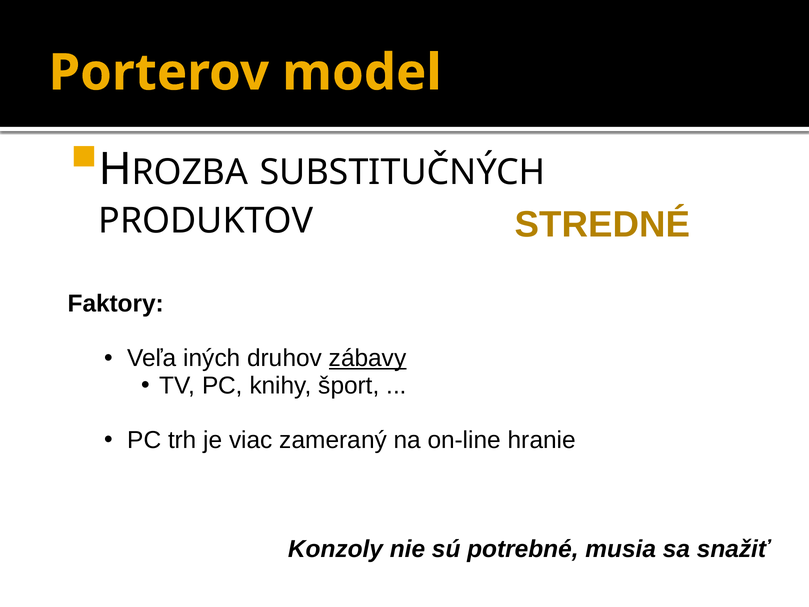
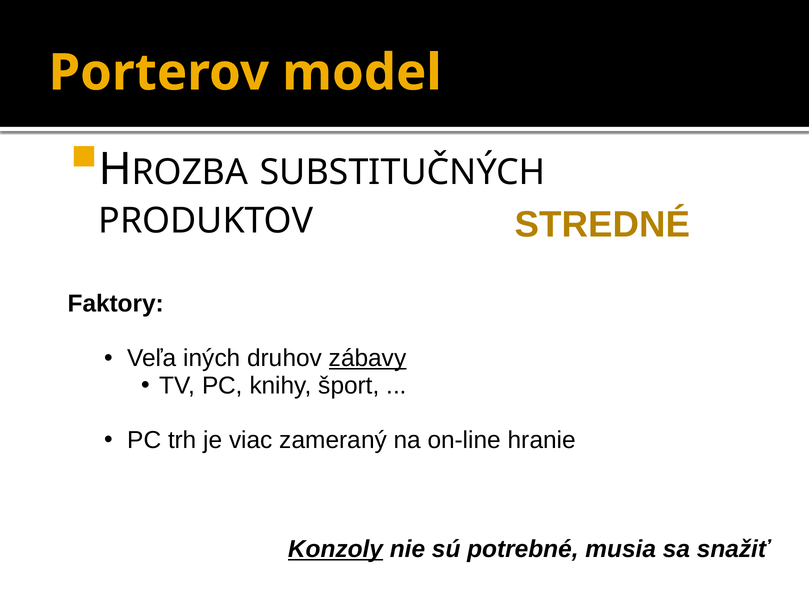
Konzoly underline: none -> present
